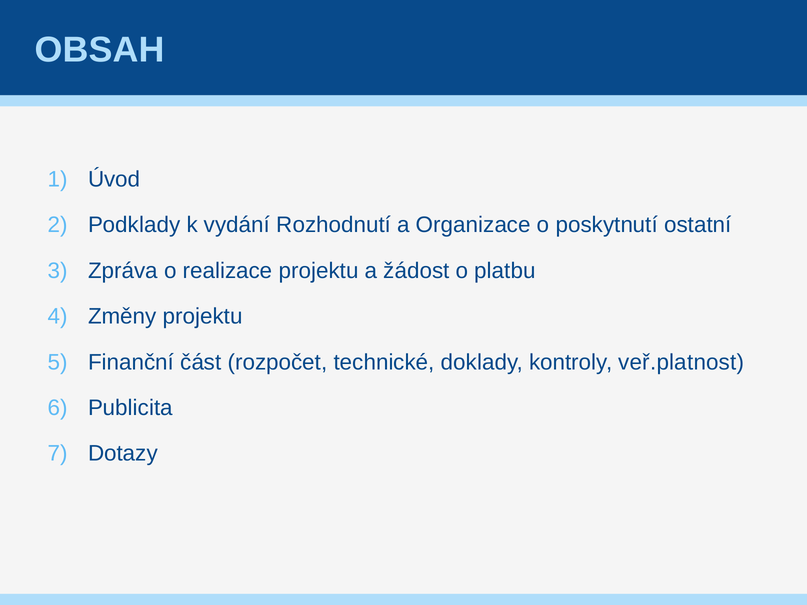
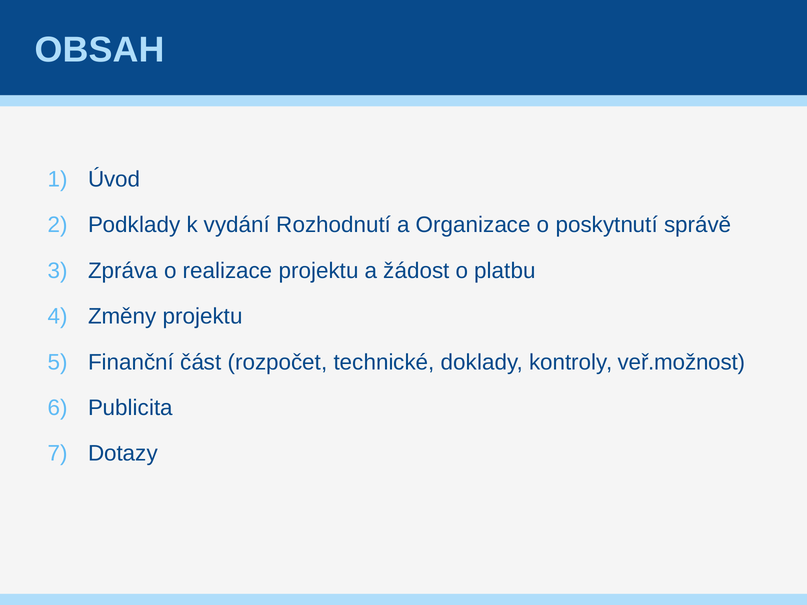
ostatní: ostatní -> správě
veř.platnost: veř.platnost -> veř.možnost
